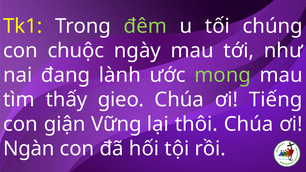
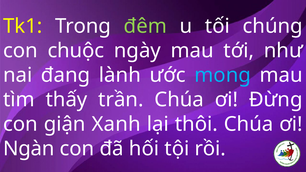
mong colour: light green -> light blue
gieo: gieo -> trần
Tiếng: Tiếng -> Đừng
Vững: Vững -> Xanh
